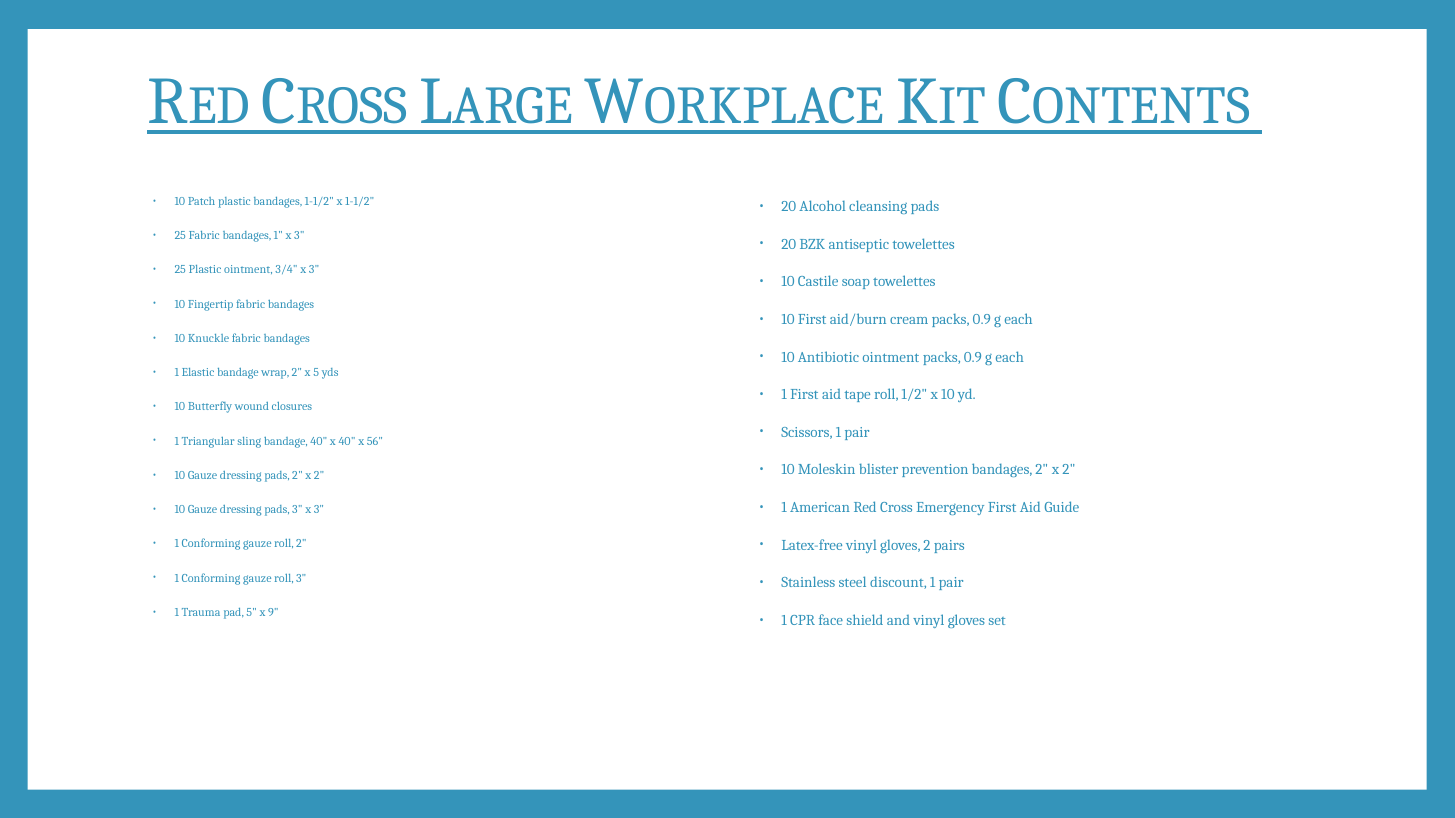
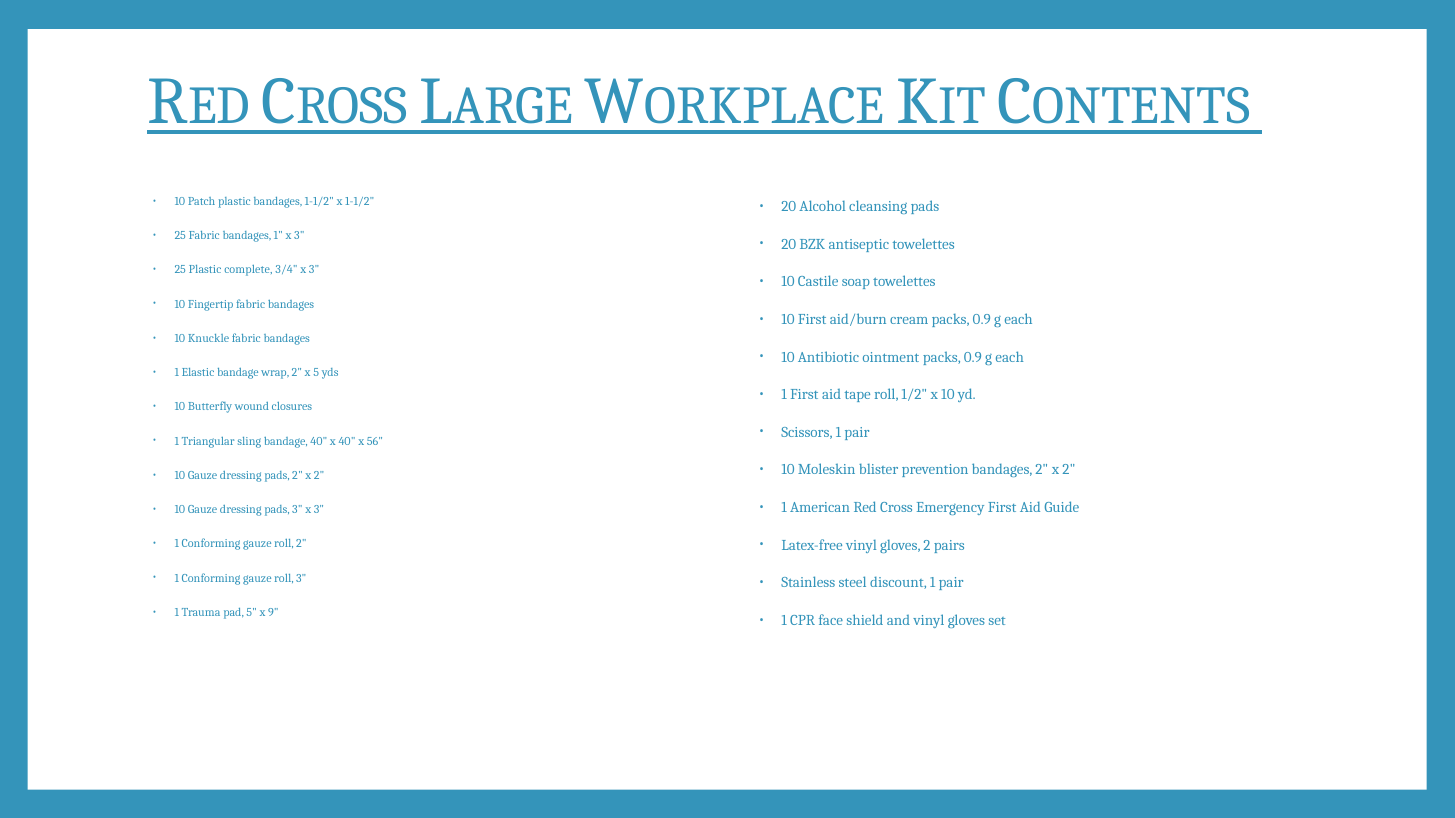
Plastic ointment: ointment -> complete
